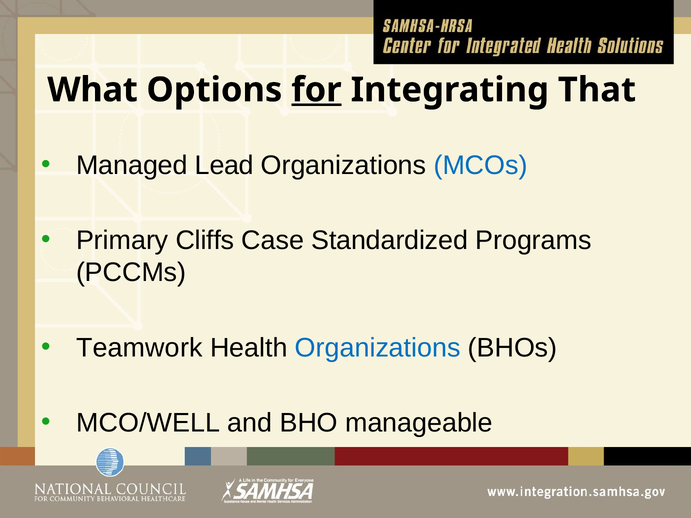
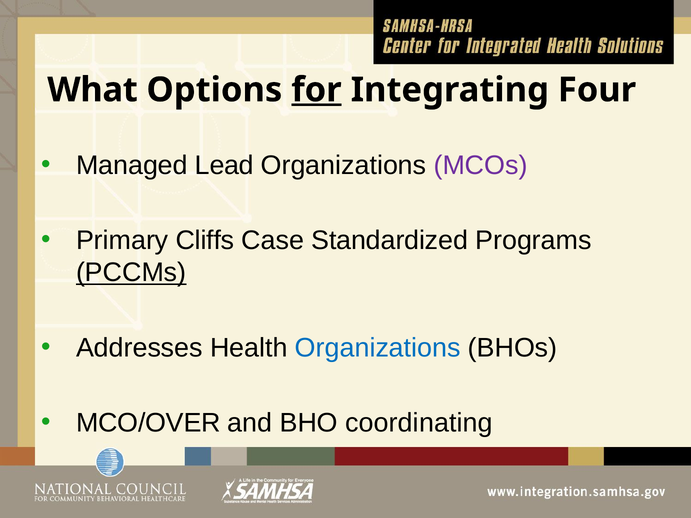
That: That -> Four
MCOs colour: blue -> purple
PCCMs underline: none -> present
Teamwork: Teamwork -> Addresses
MCO/WELL: MCO/WELL -> MCO/OVER
manageable: manageable -> coordinating
